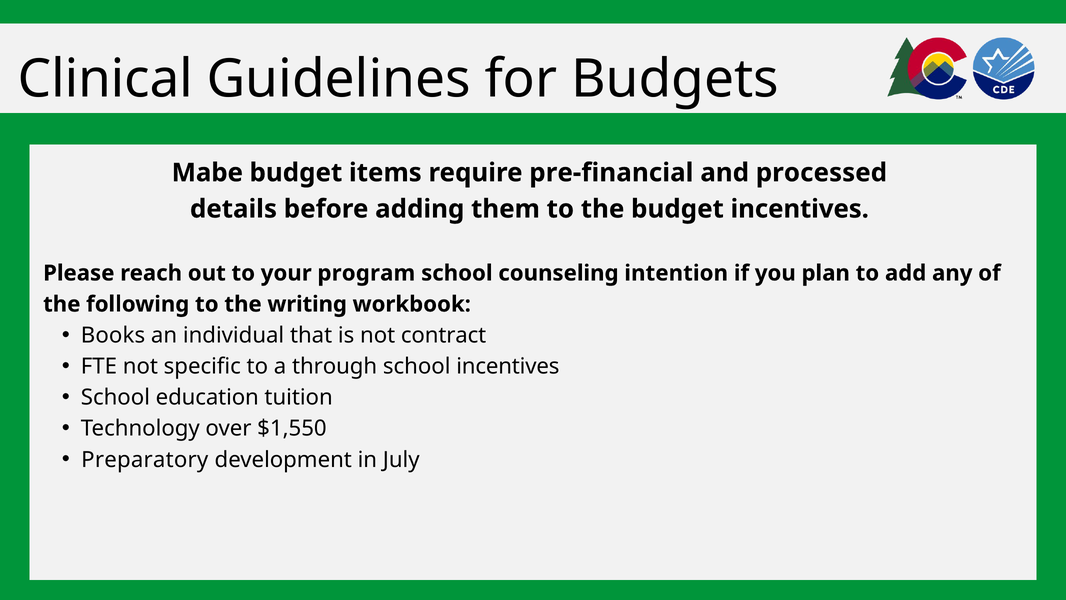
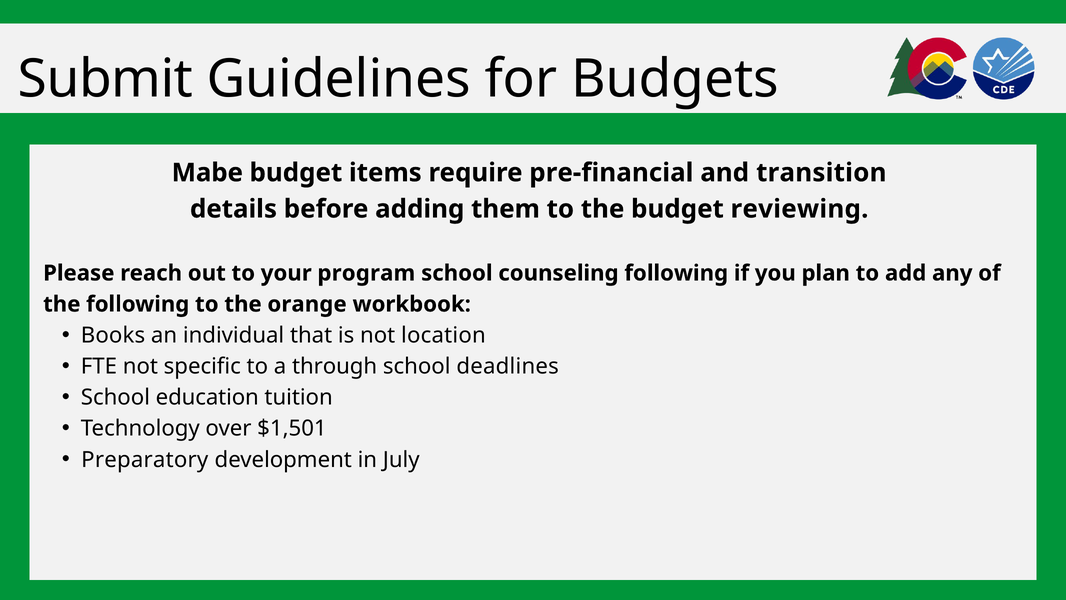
Clinical: Clinical -> Submit
processed: processed -> transition
budget incentives: incentives -> reviewing
counseling intention: intention -> following
writing: writing -> orange
contract: contract -> location
school incentives: incentives -> deadlines
$1,550: $1,550 -> $1,501
